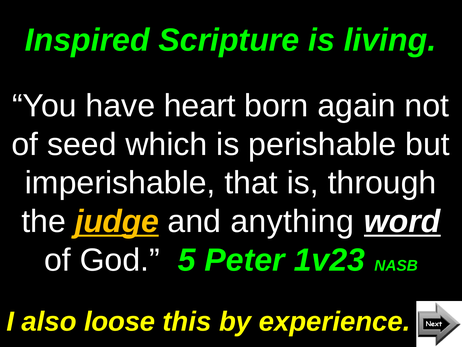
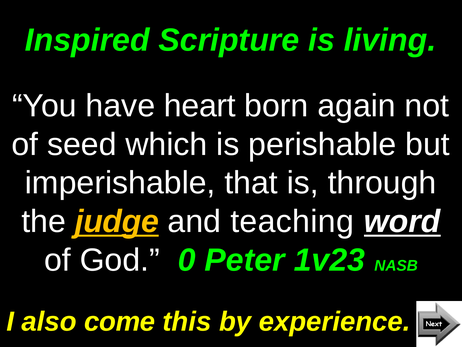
anything: anything -> teaching
5: 5 -> 0
loose: loose -> come
